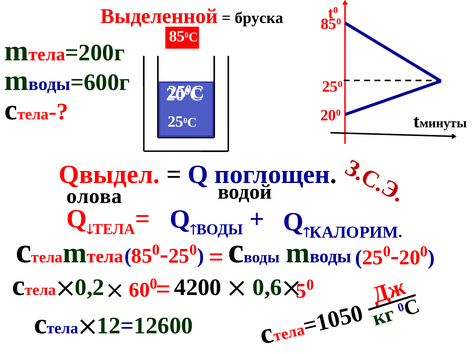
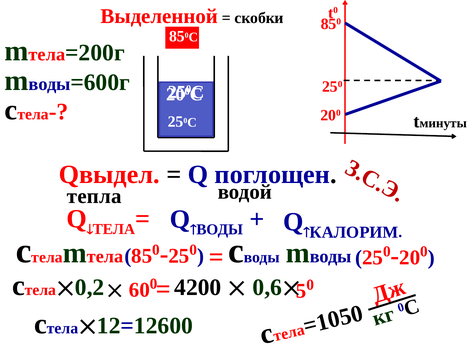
бруска: бруска -> скобки
олова: олова -> тепла
